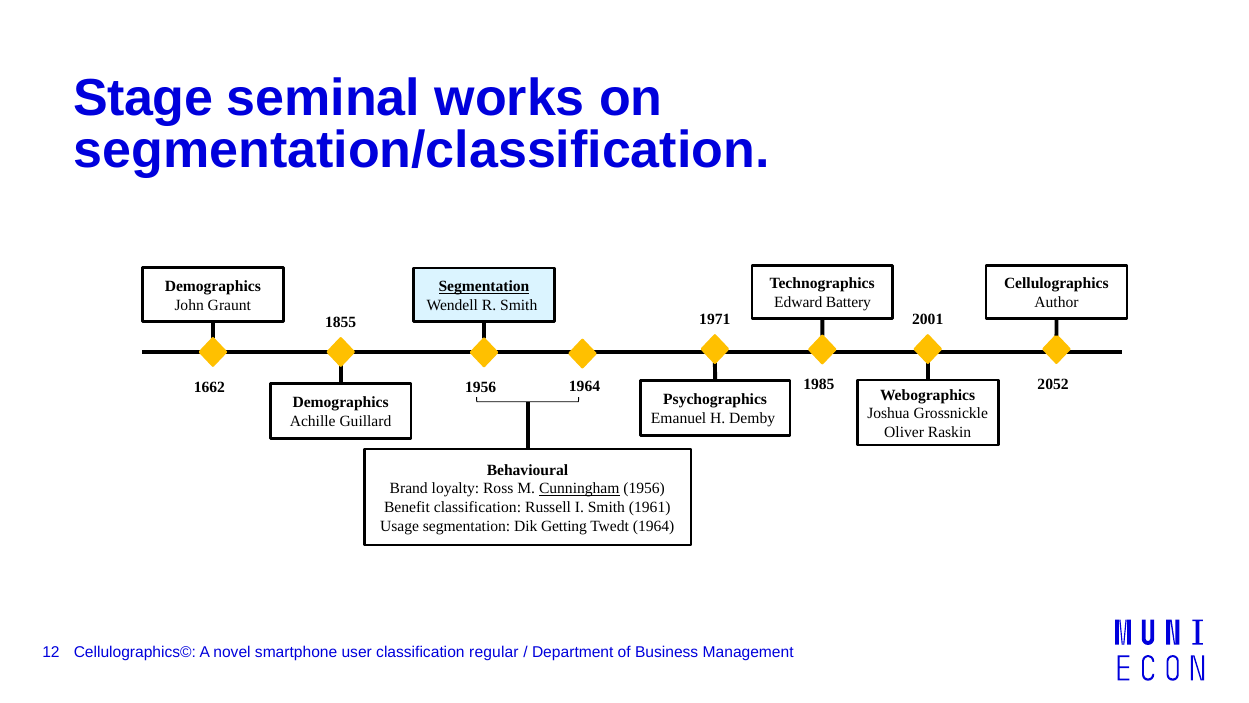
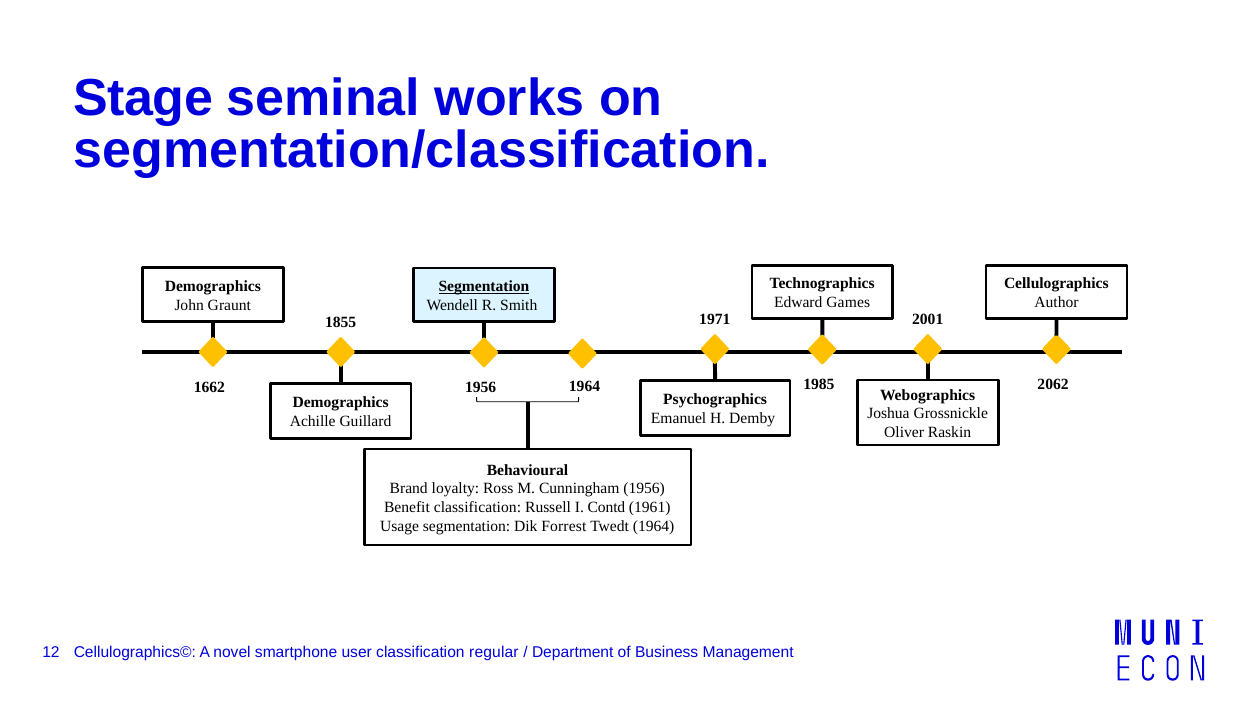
Battery: Battery -> Games
2052: 2052 -> 2062
Cunningham underline: present -> none
I Smith: Smith -> Contd
Getting: Getting -> Forrest
